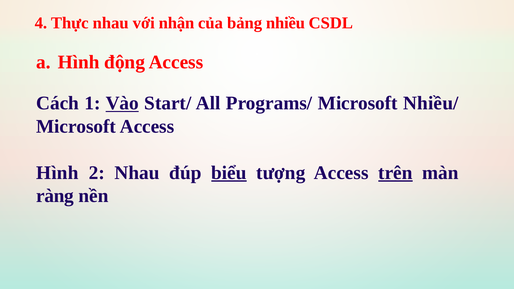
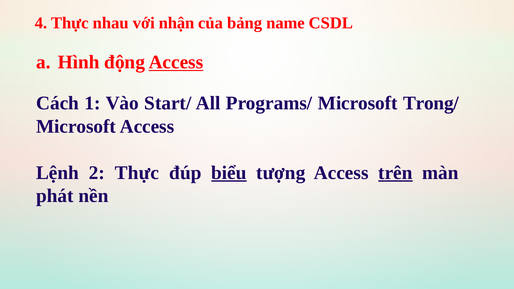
nhiều: nhiều -> name
Access at (176, 62) underline: none -> present
Vào underline: present -> none
Nhiều/: Nhiều/ -> Trong/
Hình at (57, 173): Hình -> Lệnh
2 Nhau: Nhau -> Thực
ràng: ràng -> phát
